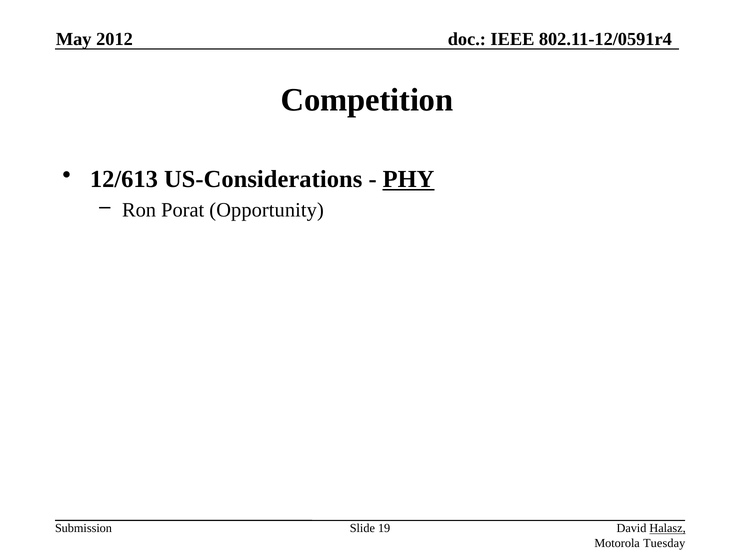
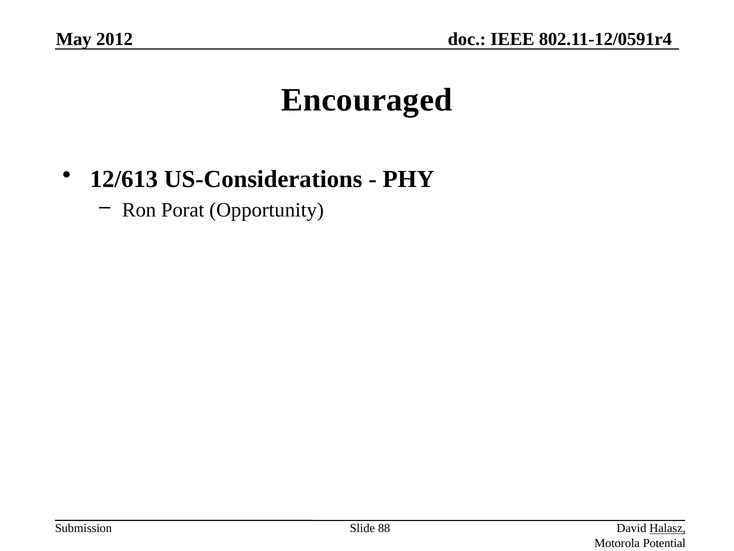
Competition: Competition -> Encouraged
PHY underline: present -> none
19: 19 -> 88
Tuesday: Tuesday -> Potential
